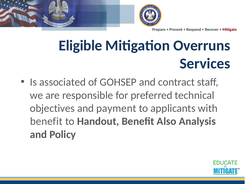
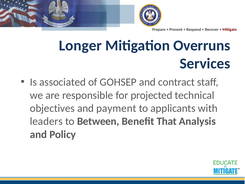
Eligible: Eligible -> Longer
preferred: preferred -> projected
benefit at (46, 121): benefit -> leaders
Handout: Handout -> Between
Also: Also -> That
